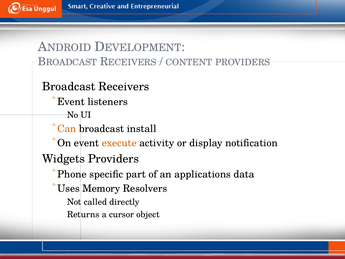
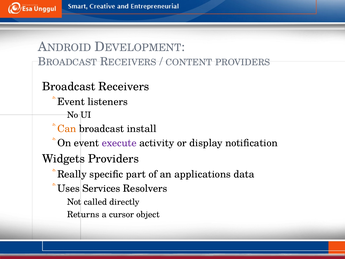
execute colour: orange -> purple
Phone: Phone -> Really
Memory: Memory -> Services
